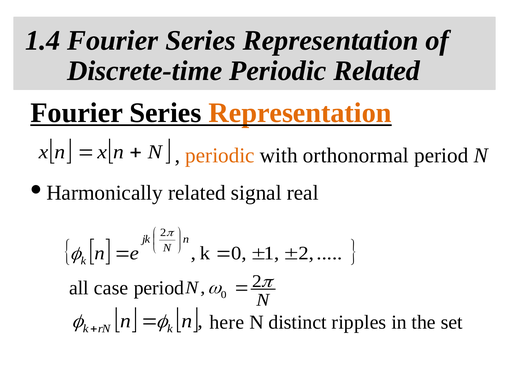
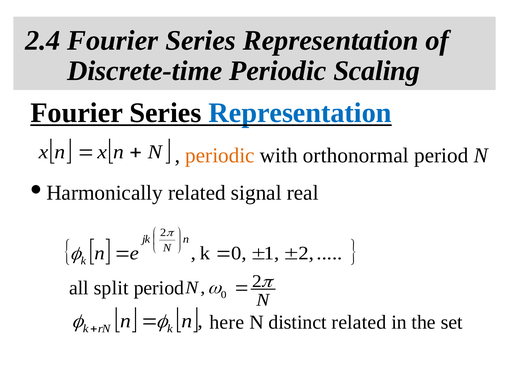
1.4: 1.4 -> 2.4
Periodic Related: Related -> Scaling
Representation at (300, 113) colour: orange -> blue
case: case -> split
distinct ripples: ripples -> related
